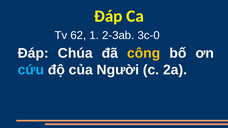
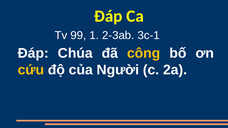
62: 62 -> 99
3c-0: 3c-0 -> 3c-1
cứu colour: light blue -> yellow
